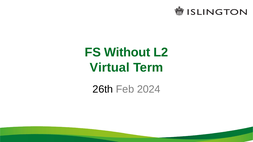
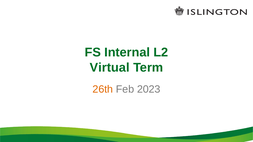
Without: Without -> Internal
26th colour: black -> orange
2024: 2024 -> 2023
